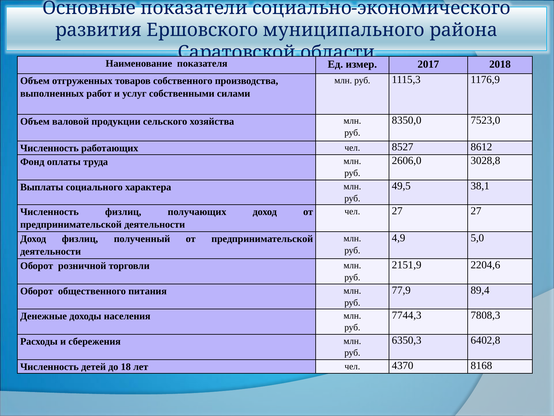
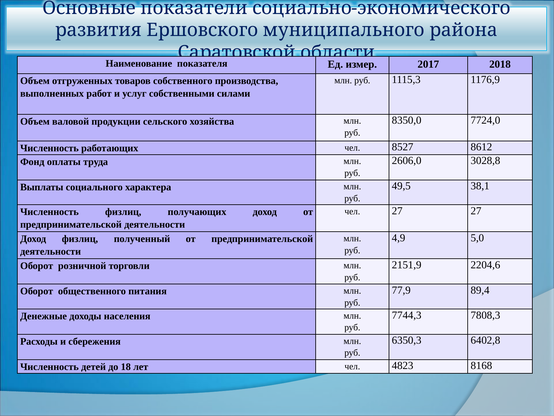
7523,0: 7523,0 -> 7724,0
4370: 4370 -> 4823
